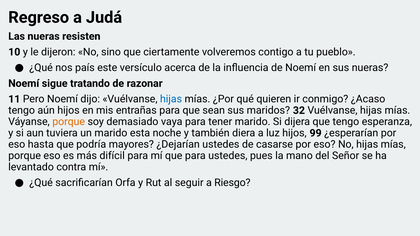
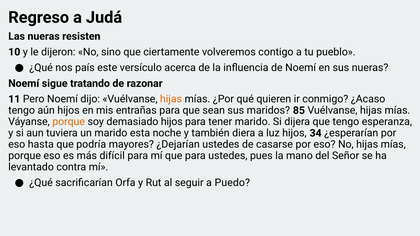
hijas at (171, 99) colour: blue -> orange
32: 32 -> 85
demasiado vaya: vaya -> hijos
99: 99 -> 34
Riesgo: Riesgo -> Puedo
